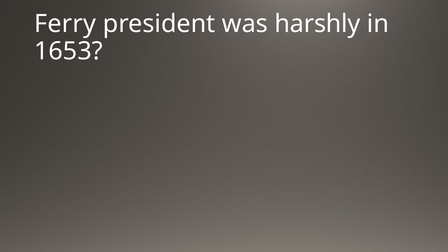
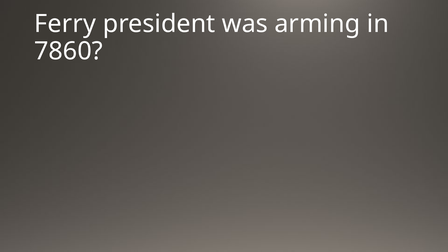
harshly: harshly -> arming
1653: 1653 -> 7860
